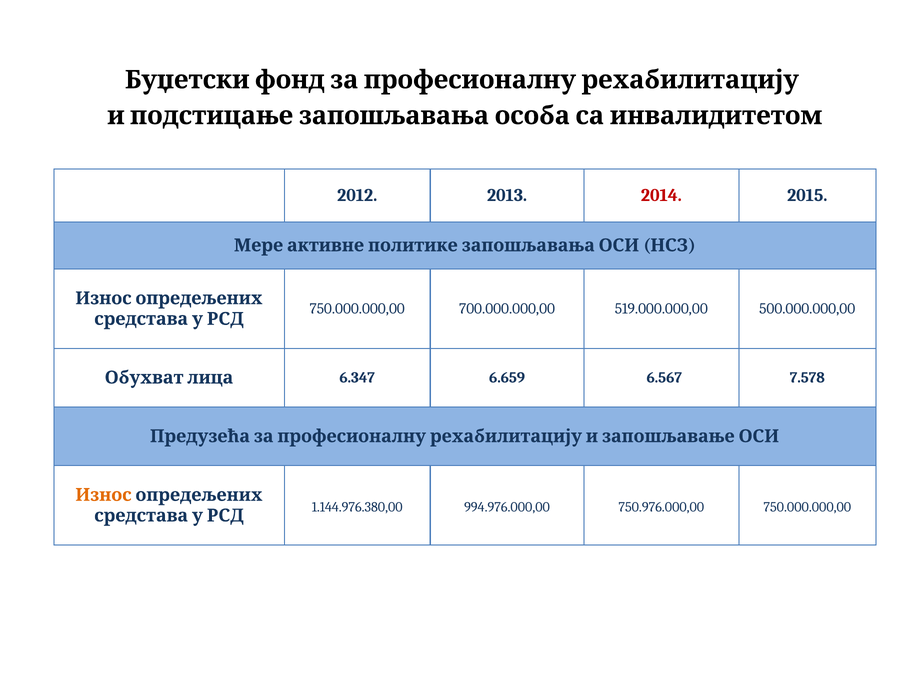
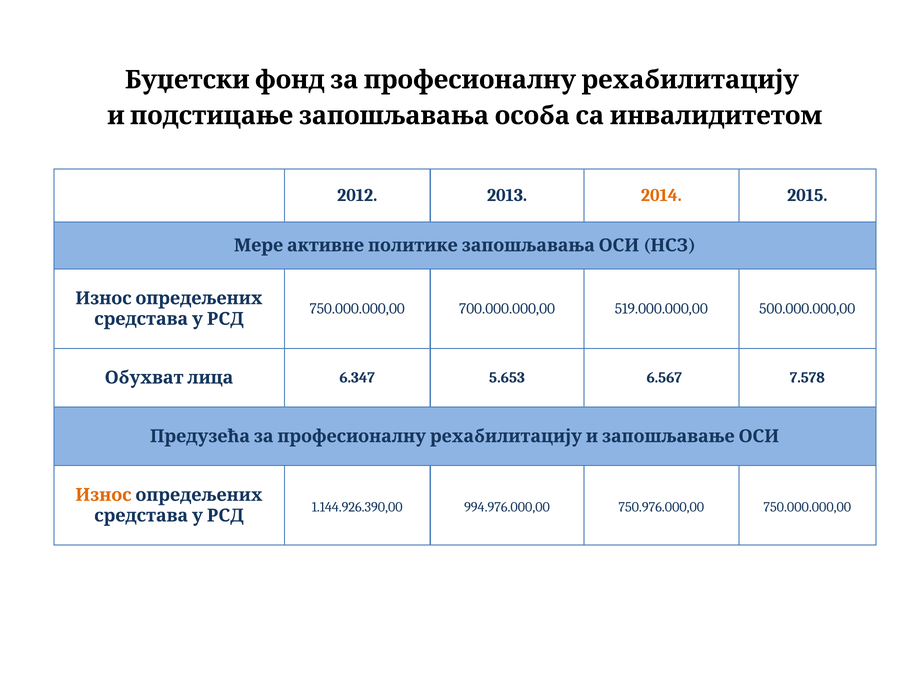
2014 colour: red -> orange
6.659: 6.659 -> 5.653
1.144.976.380,00: 1.144.976.380,00 -> 1.144.926.390,00
